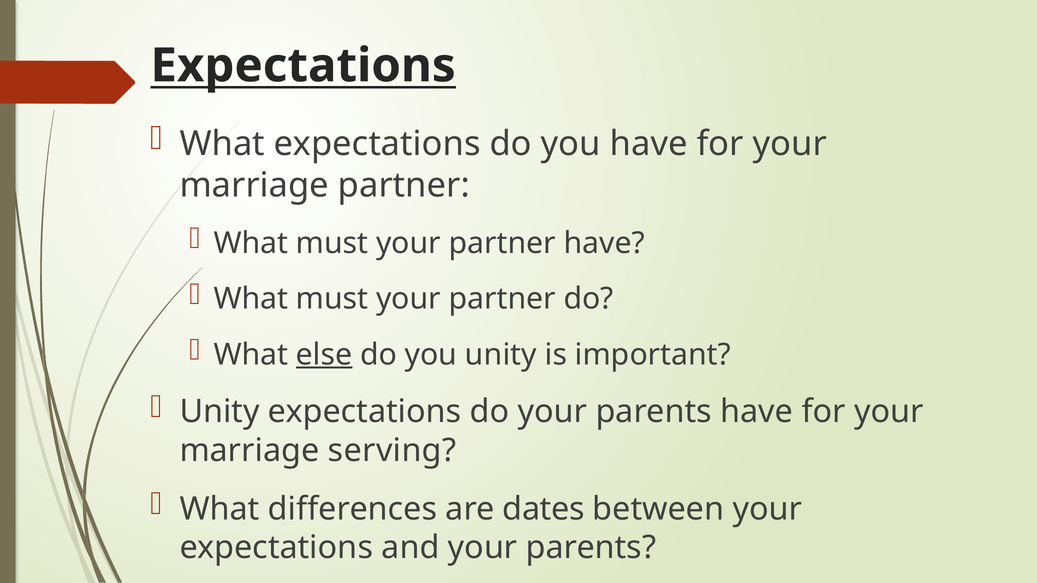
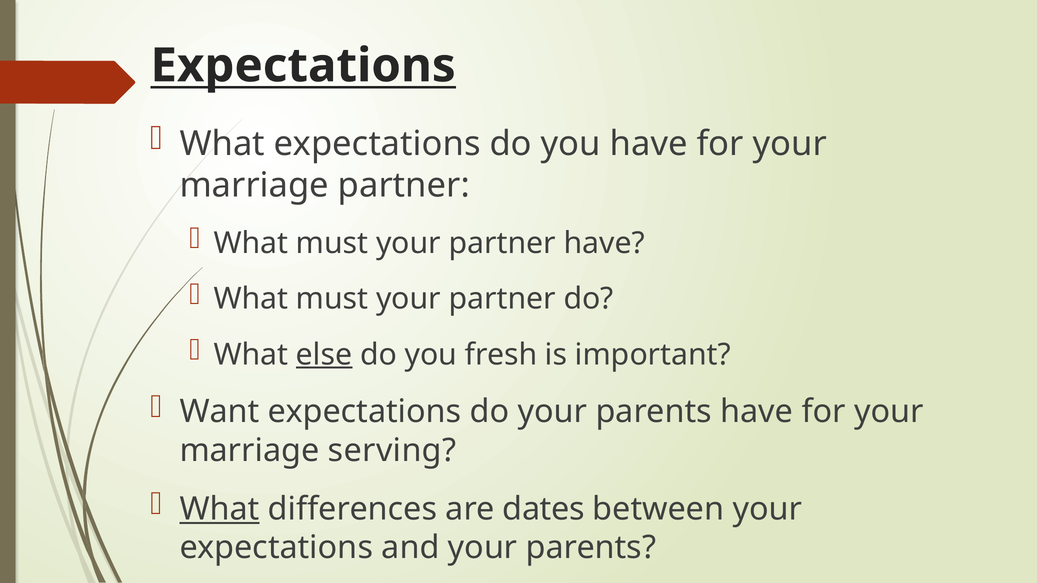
you unity: unity -> fresh
Unity at (220, 412): Unity -> Want
What at (220, 509) underline: none -> present
